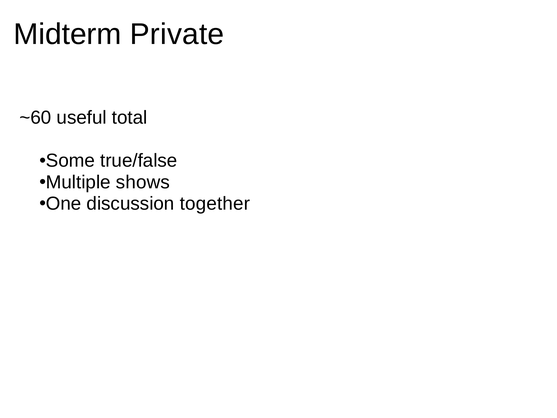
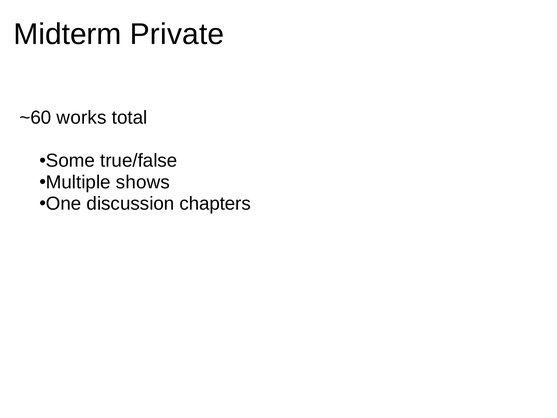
useful: useful -> works
together: together -> chapters
